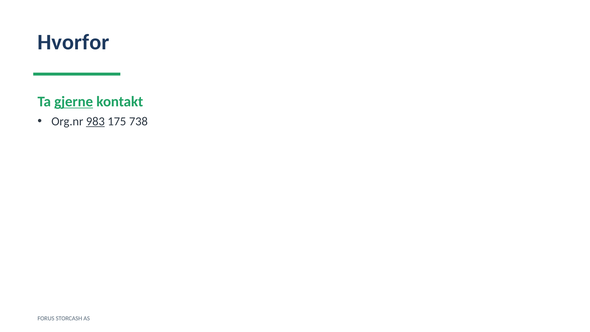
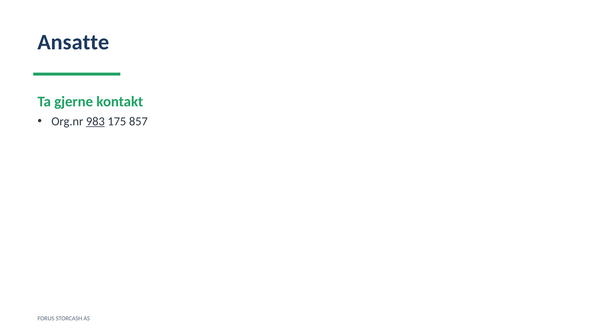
Hvorfor: Hvorfor -> Ansatte
gjerne underline: present -> none
738: 738 -> 857
